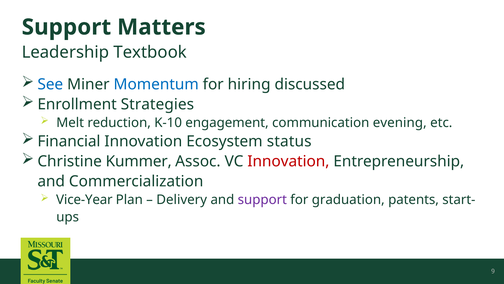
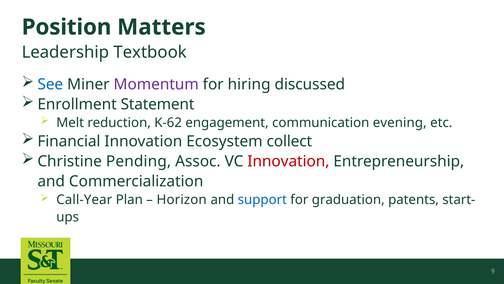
Support at (66, 27): Support -> Position
Momentum colour: blue -> purple
Strategies: Strategies -> Statement
K-10: K-10 -> K-62
status: status -> collect
Kummer: Kummer -> Pending
Vice-Year: Vice-Year -> Call-Year
Delivery: Delivery -> Horizon
support at (262, 200) colour: purple -> blue
